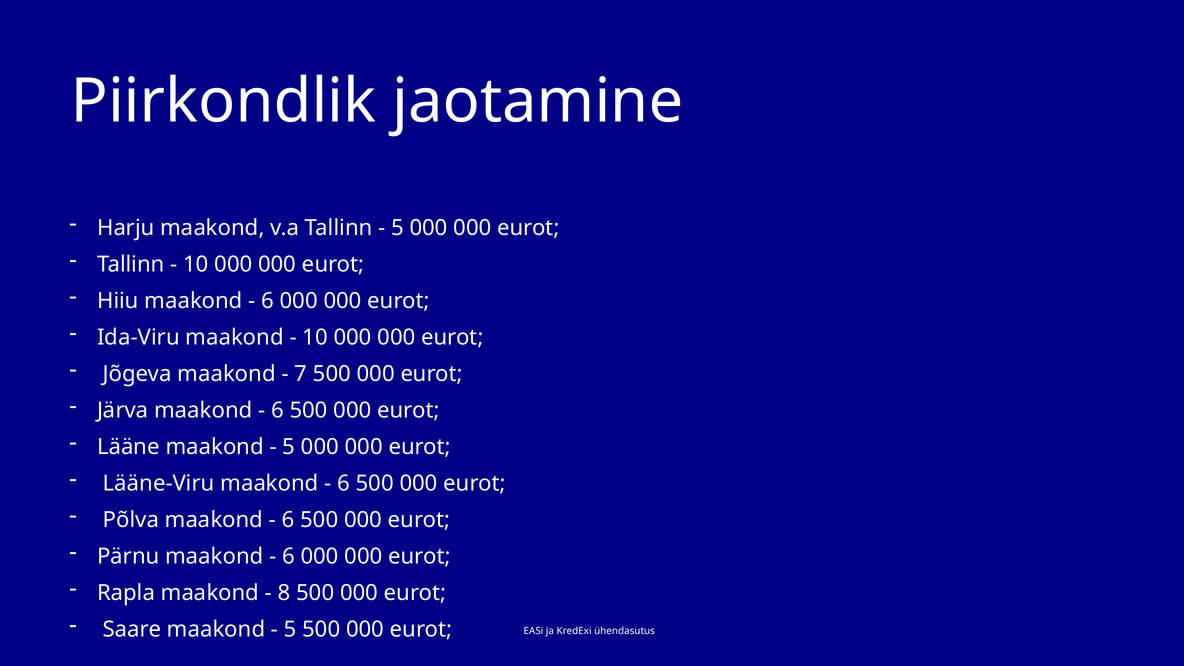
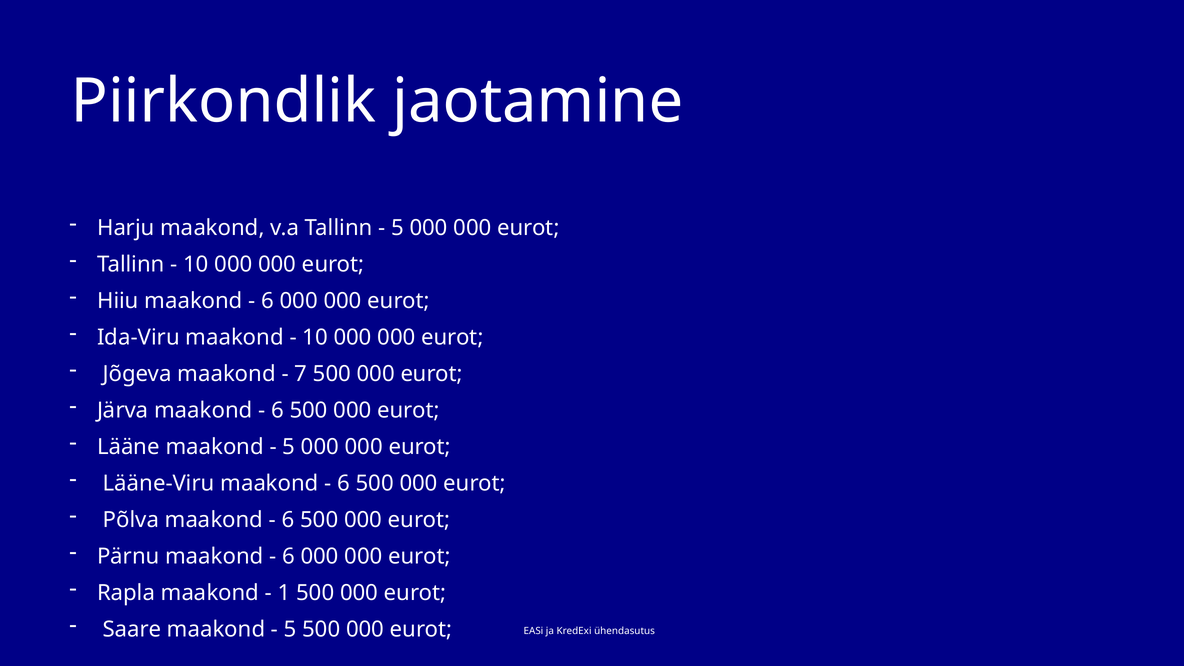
8: 8 -> 1
